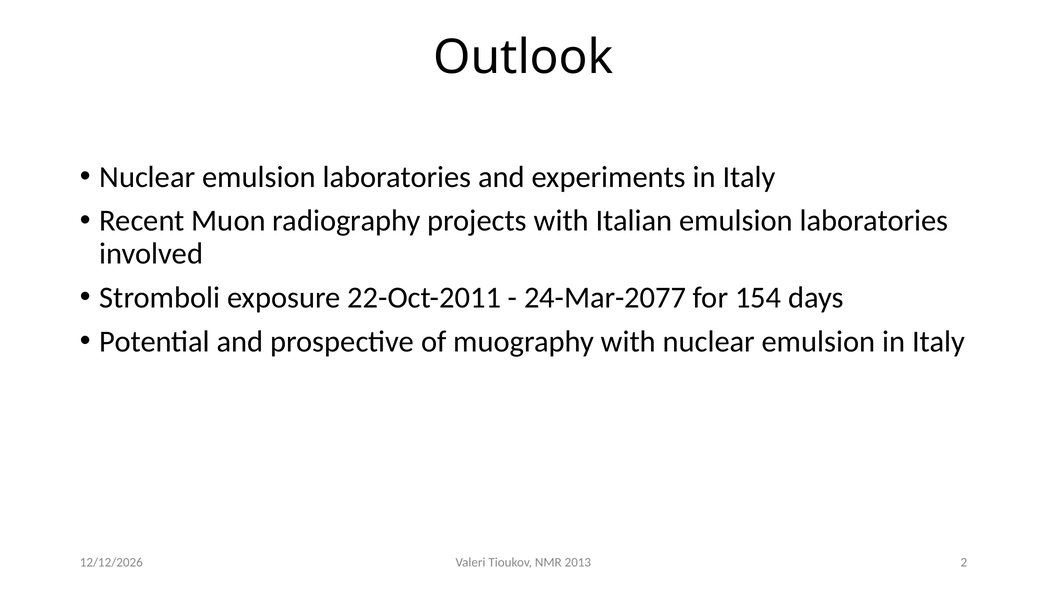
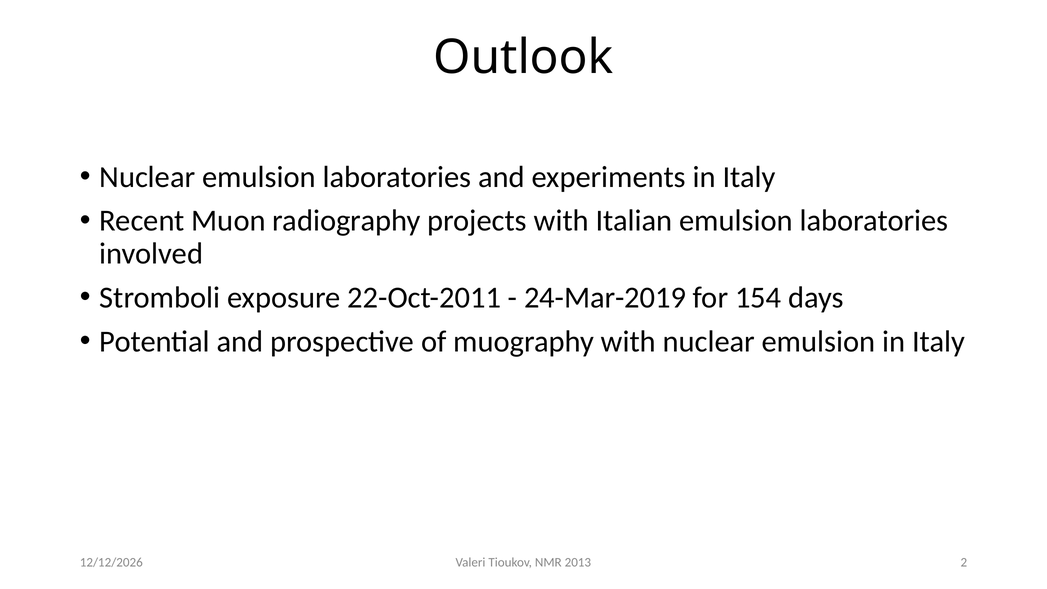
24-Mar-2077: 24-Mar-2077 -> 24-Mar-2019
